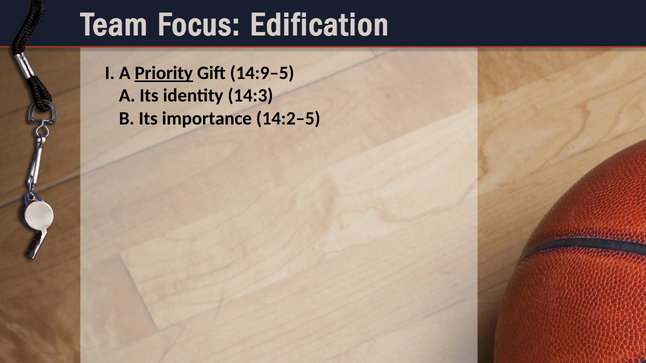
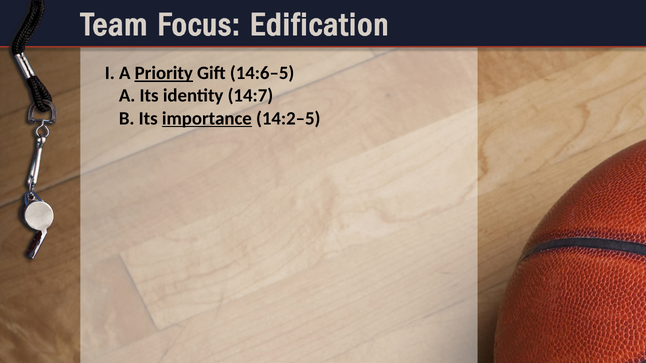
14:9–5: 14:9–5 -> 14:6–5
14:3: 14:3 -> 14:7
importance underline: none -> present
